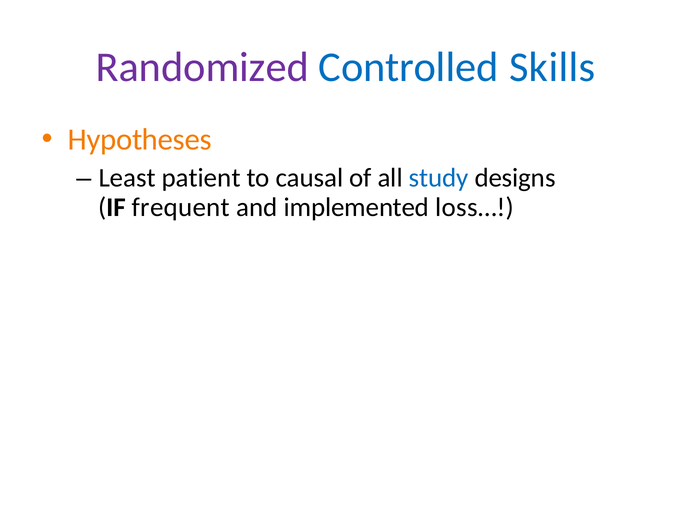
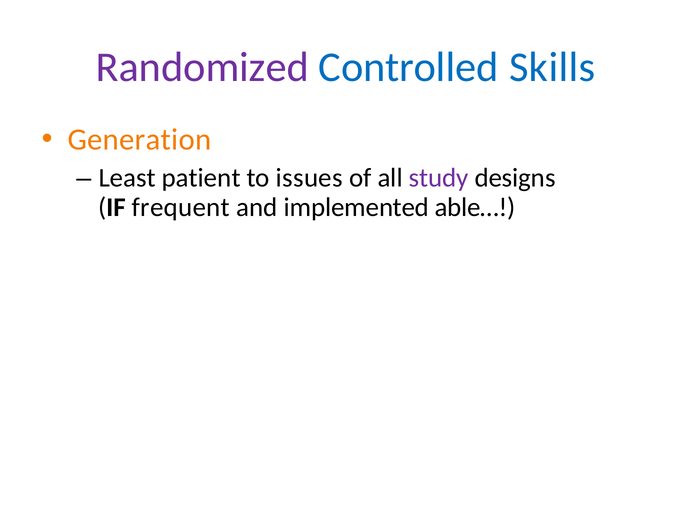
Hypotheses: Hypotheses -> Generation
causal: causal -> issues
study colour: blue -> purple
loss…: loss… -> able…
